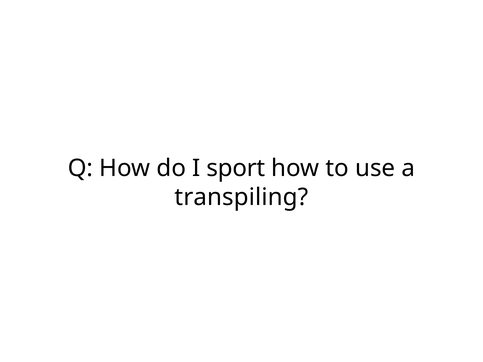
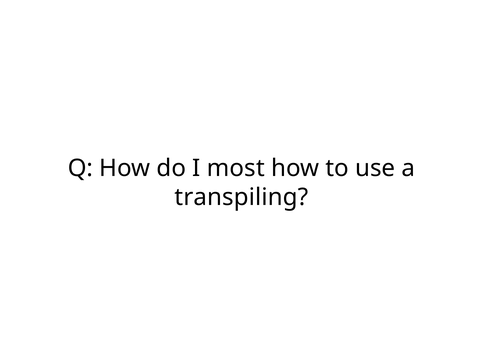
sport: sport -> most
